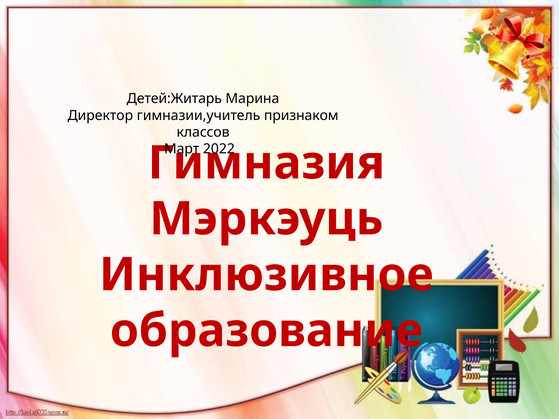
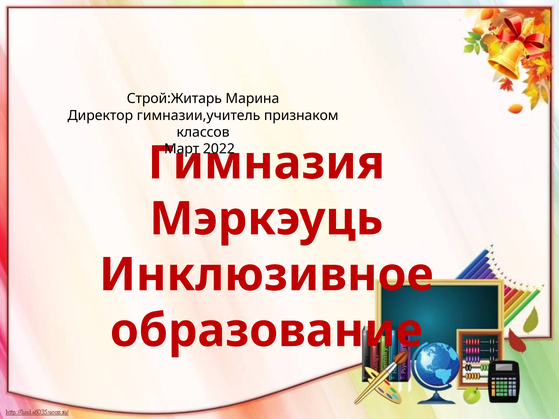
Детей:Житарь: Детей:Житарь -> Строй:Житарь
